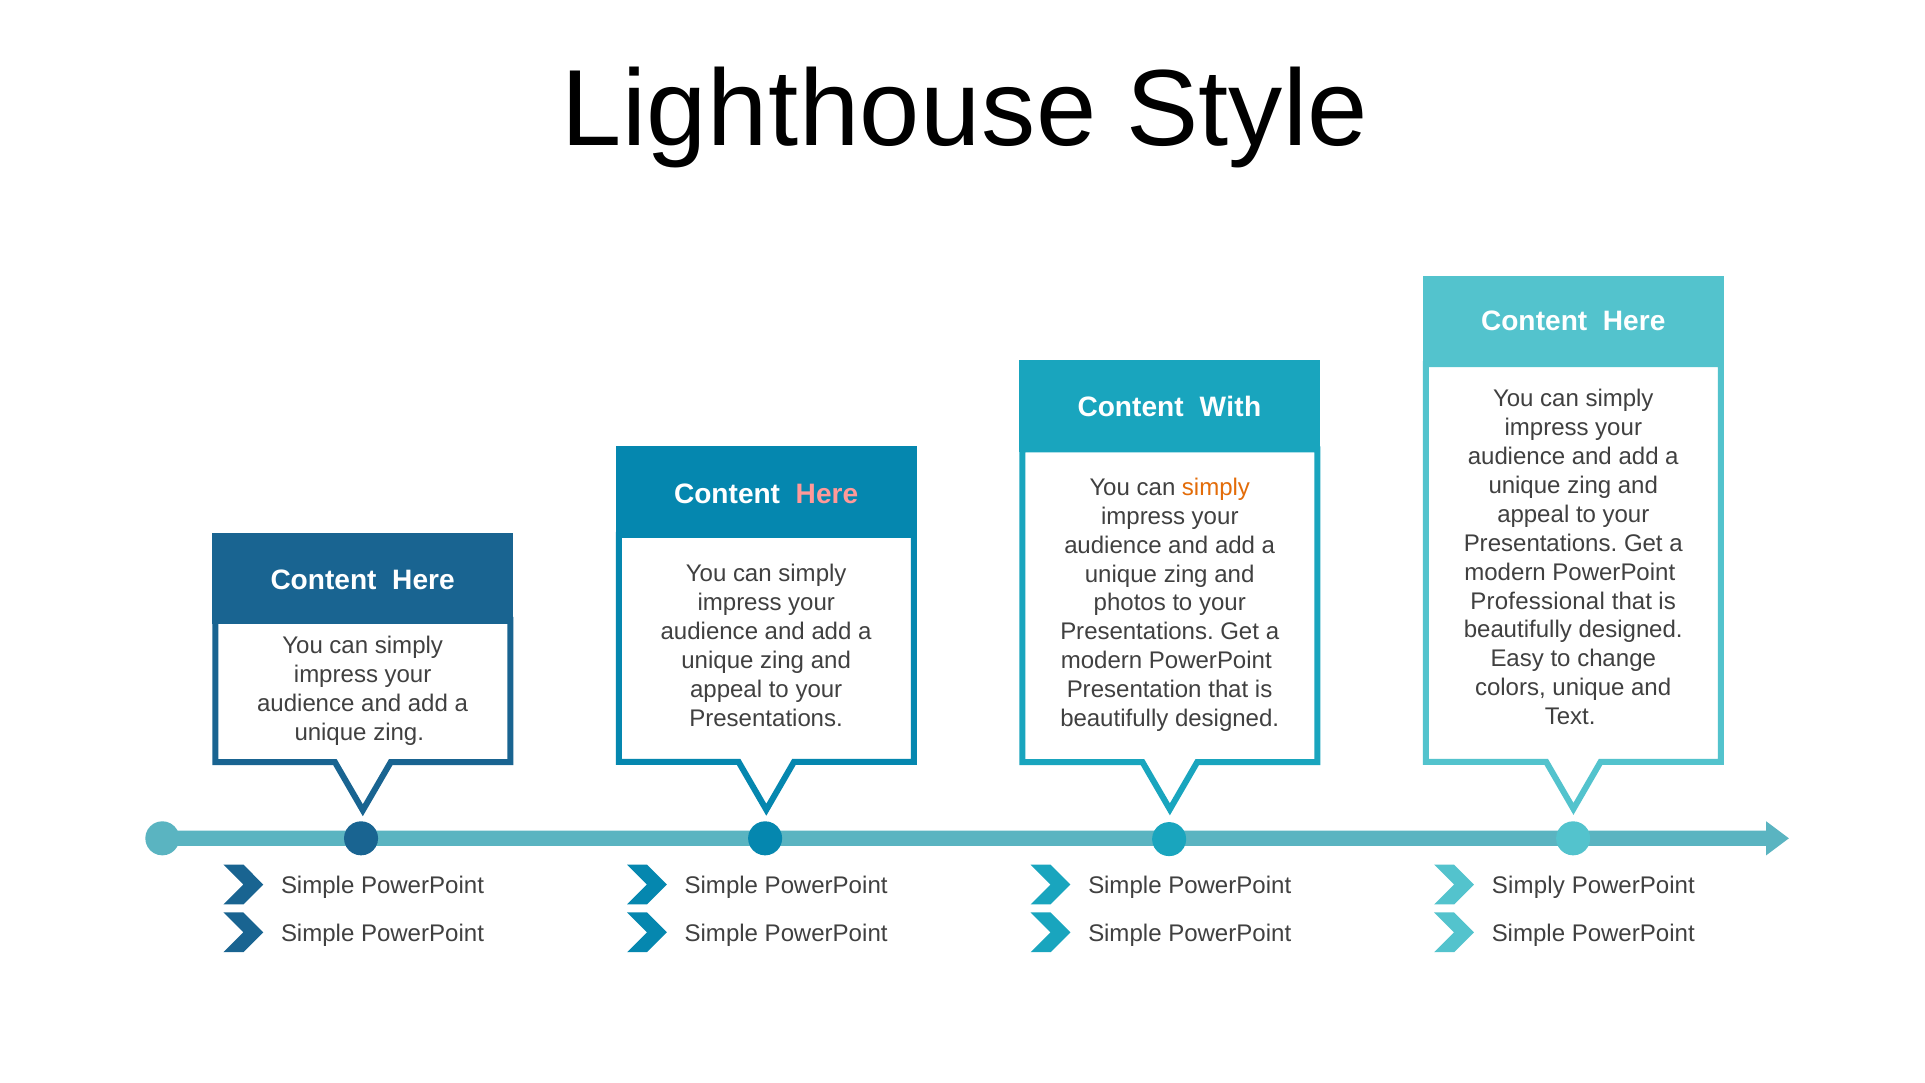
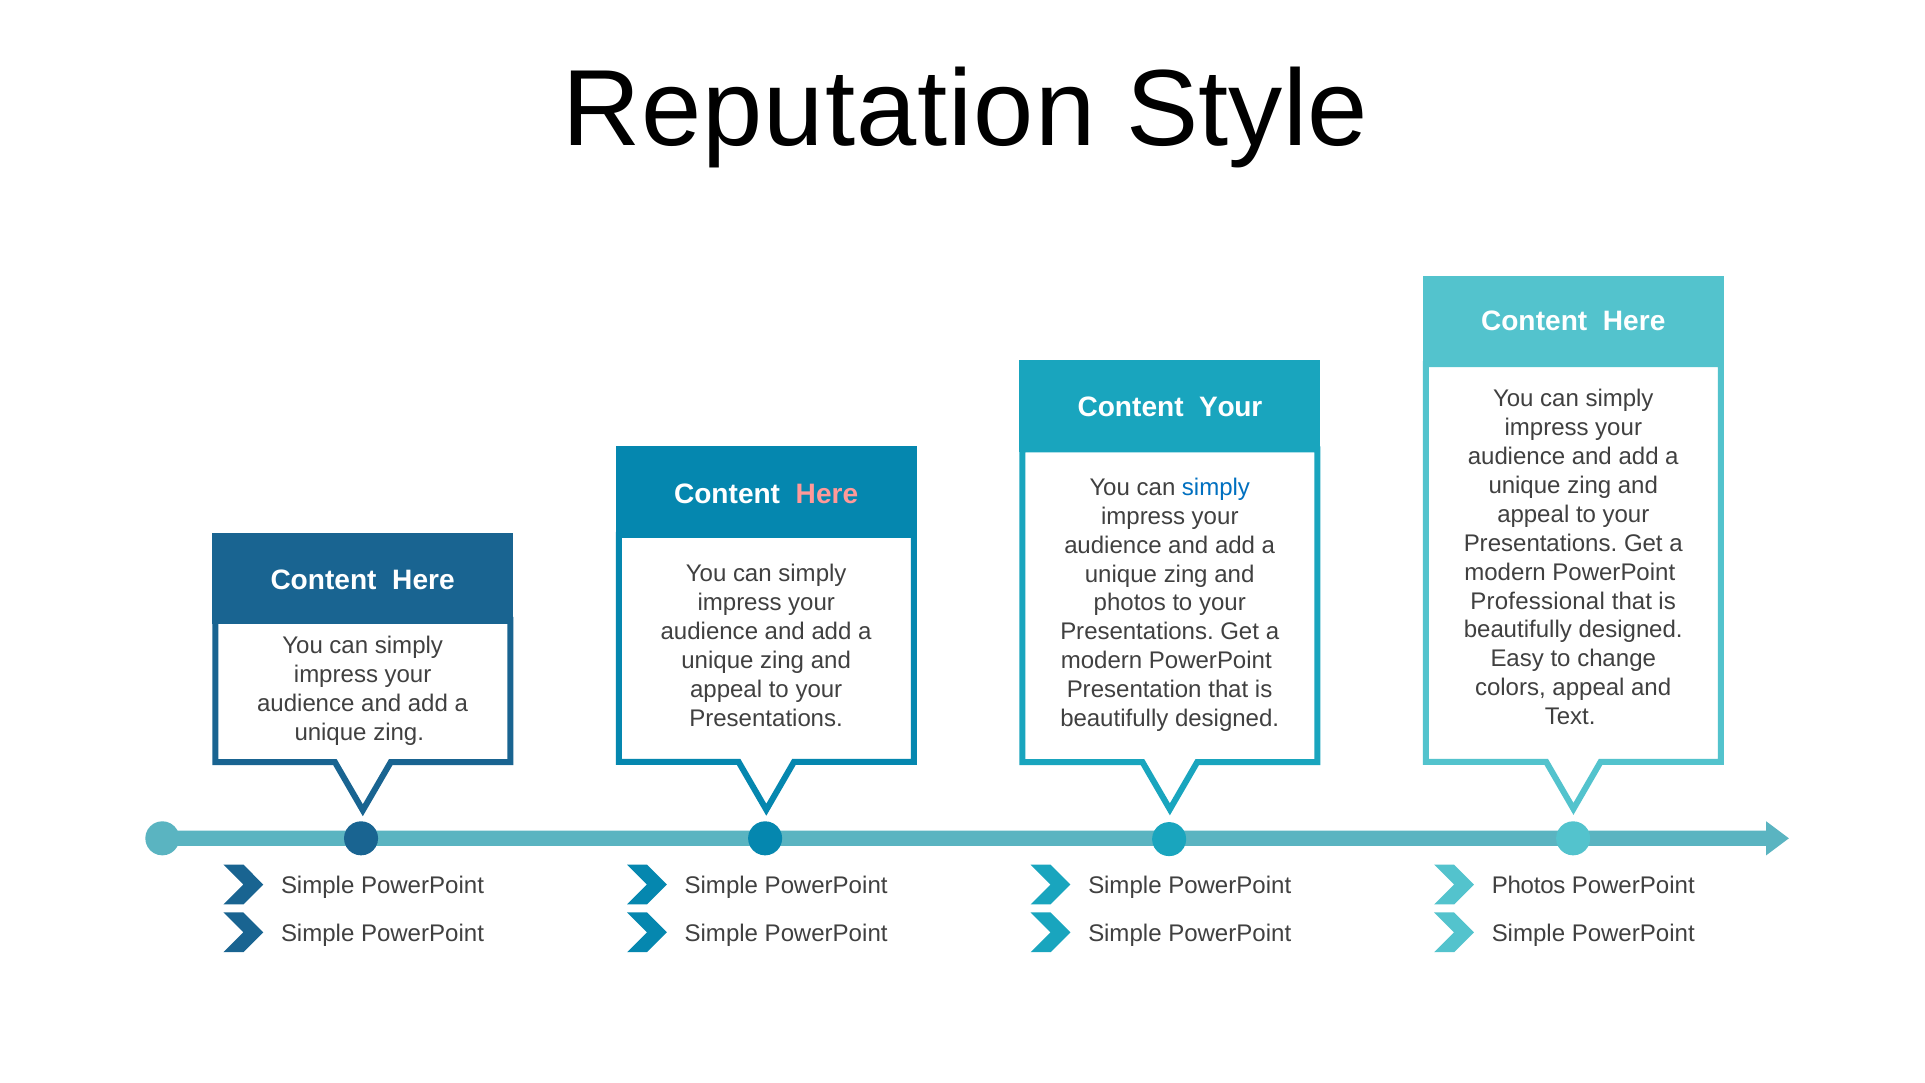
Lighthouse: Lighthouse -> Reputation
Content With: With -> Your
simply at (1216, 487) colour: orange -> blue
colors unique: unique -> appeal
Simply at (1528, 886): Simply -> Photos
